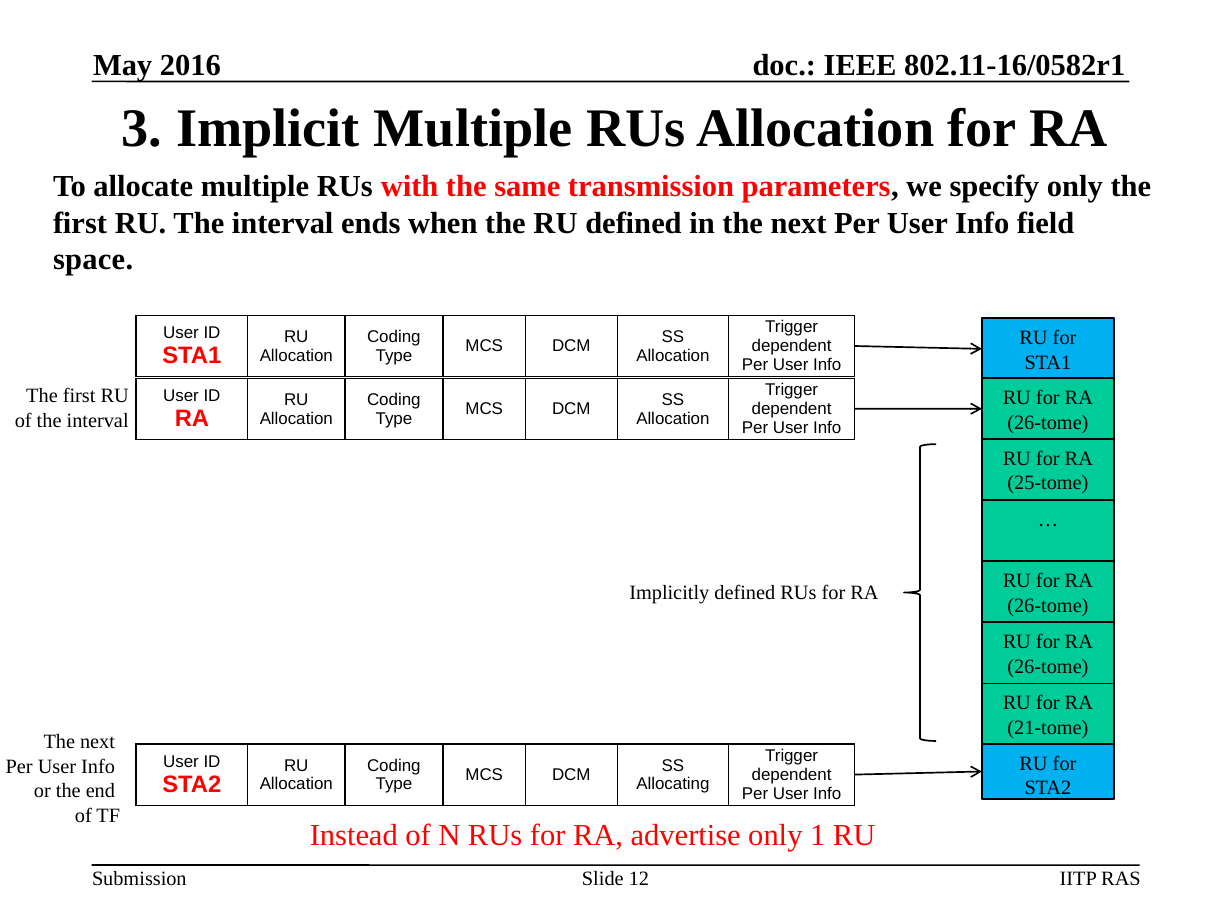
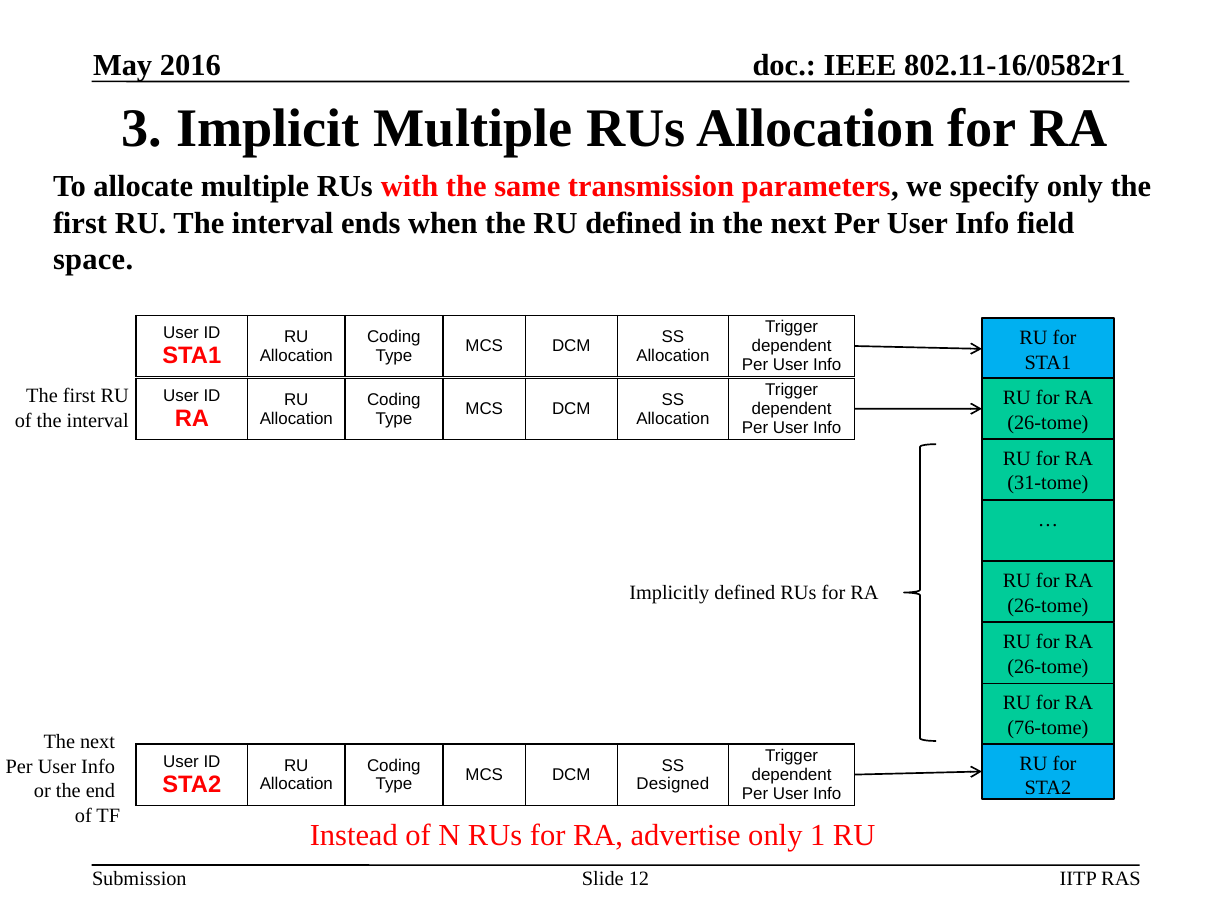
25-tome: 25-tome -> 31-tome
21-tome: 21-tome -> 76-tome
Allocating: Allocating -> Designed
